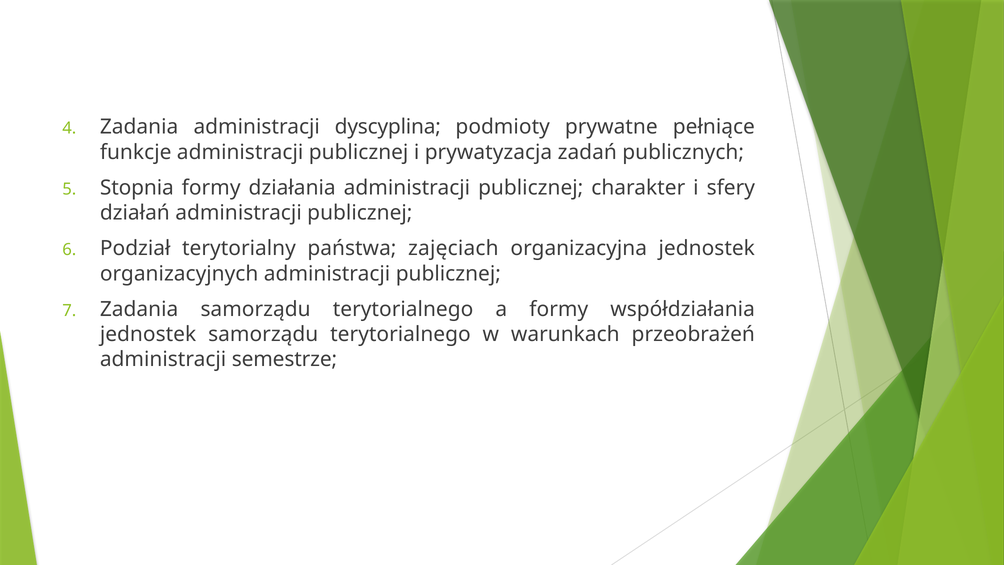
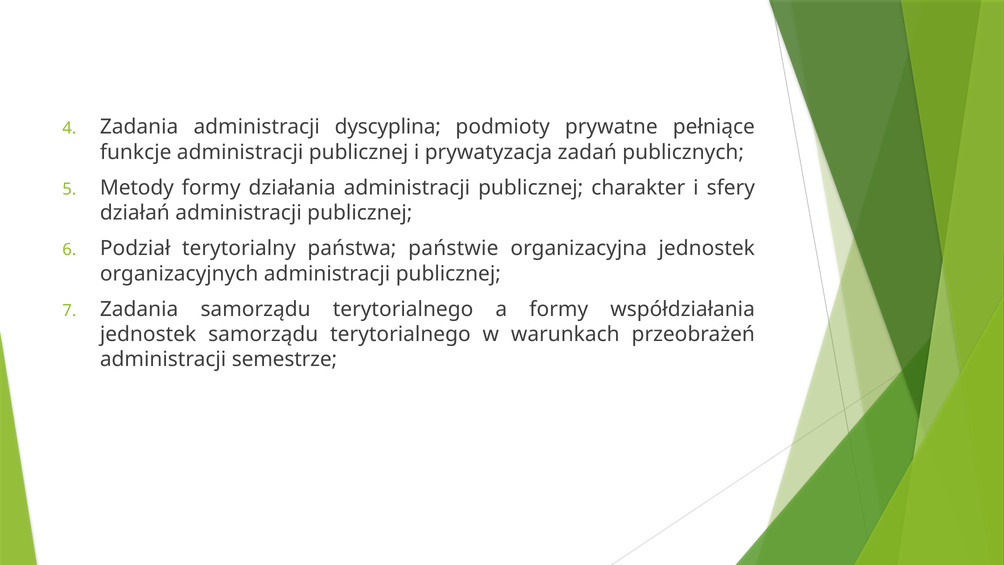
Stopnia: Stopnia -> Metody
zajęciach: zajęciach -> państwie
